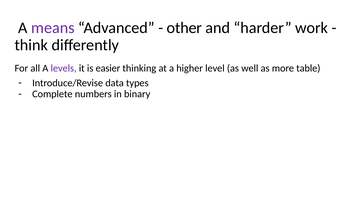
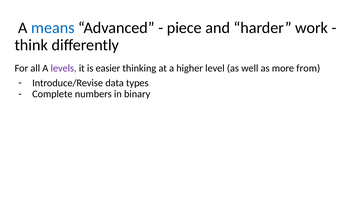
means colour: purple -> blue
other: other -> piece
table: table -> from
